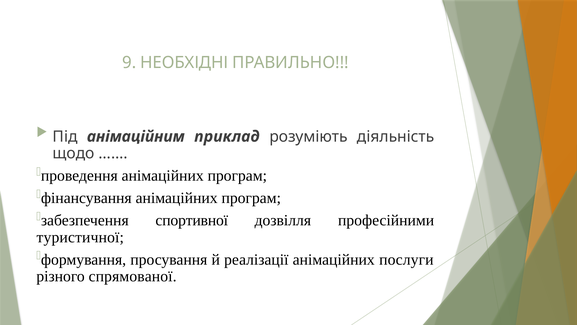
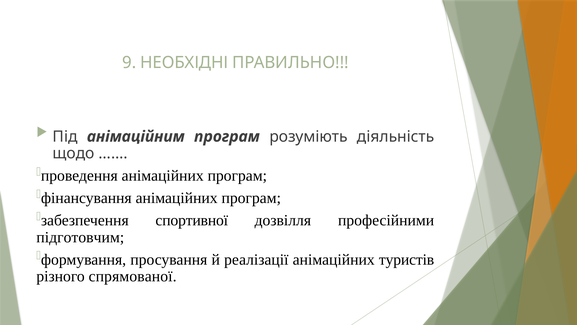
анімаційним приклад: приклад -> програм
туристичної: туристичної -> підготовчим
послуги: послуги -> туристів
